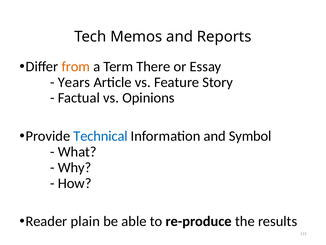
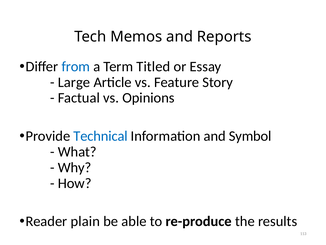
from colour: orange -> blue
There: There -> Titled
Years: Years -> Large
